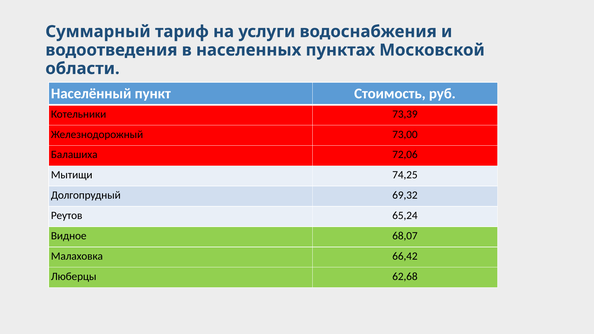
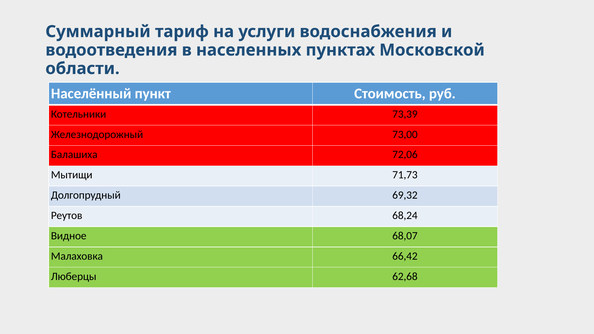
74,25: 74,25 -> 71,73
65,24: 65,24 -> 68,24
